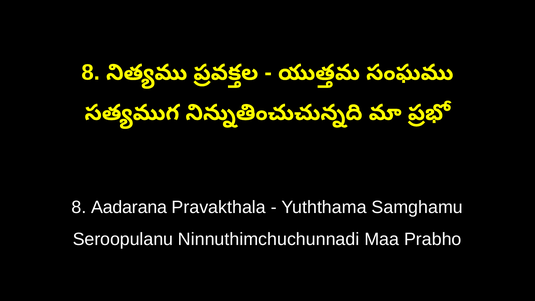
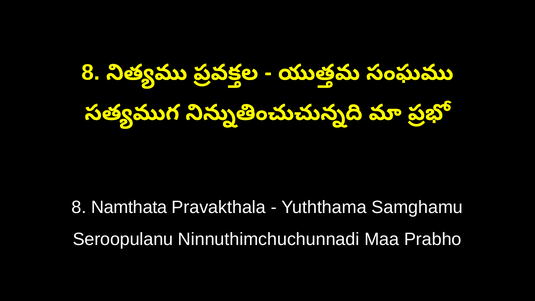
Aadarana: Aadarana -> Namthata
